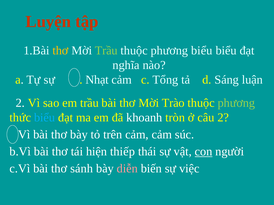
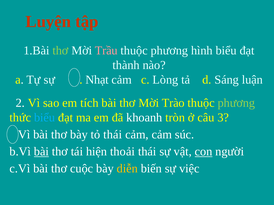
thơ at (60, 51) colour: yellow -> light green
Trầu at (106, 51) colour: light green -> pink
phương biểu: biểu -> hình
nghĩa: nghĩa -> thành
Tổng: Tổng -> Lòng
em trầu: trầu -> tích
câu 2: 2 -> 3
tỏ trên: trên -> thái
bài at (41, 152) underline: none -> present
thiếp: thiếp -> thoải
sánh: sánh -> cuộc
diễn colour: pink -> yellow
